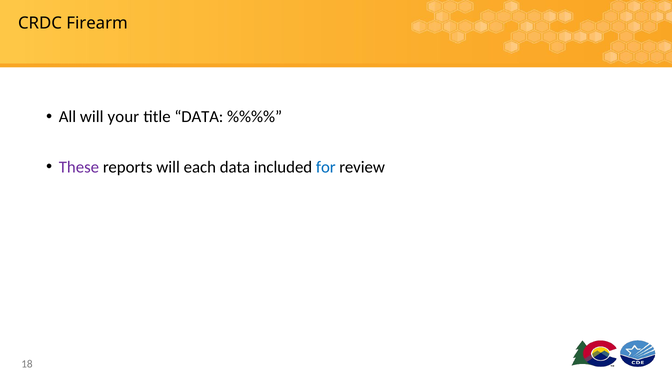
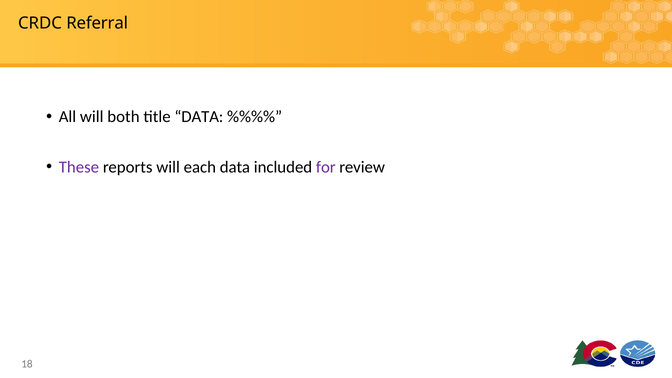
Firearm: Firearm -> Referral
your: your -> both
for colour: blue -> purple
